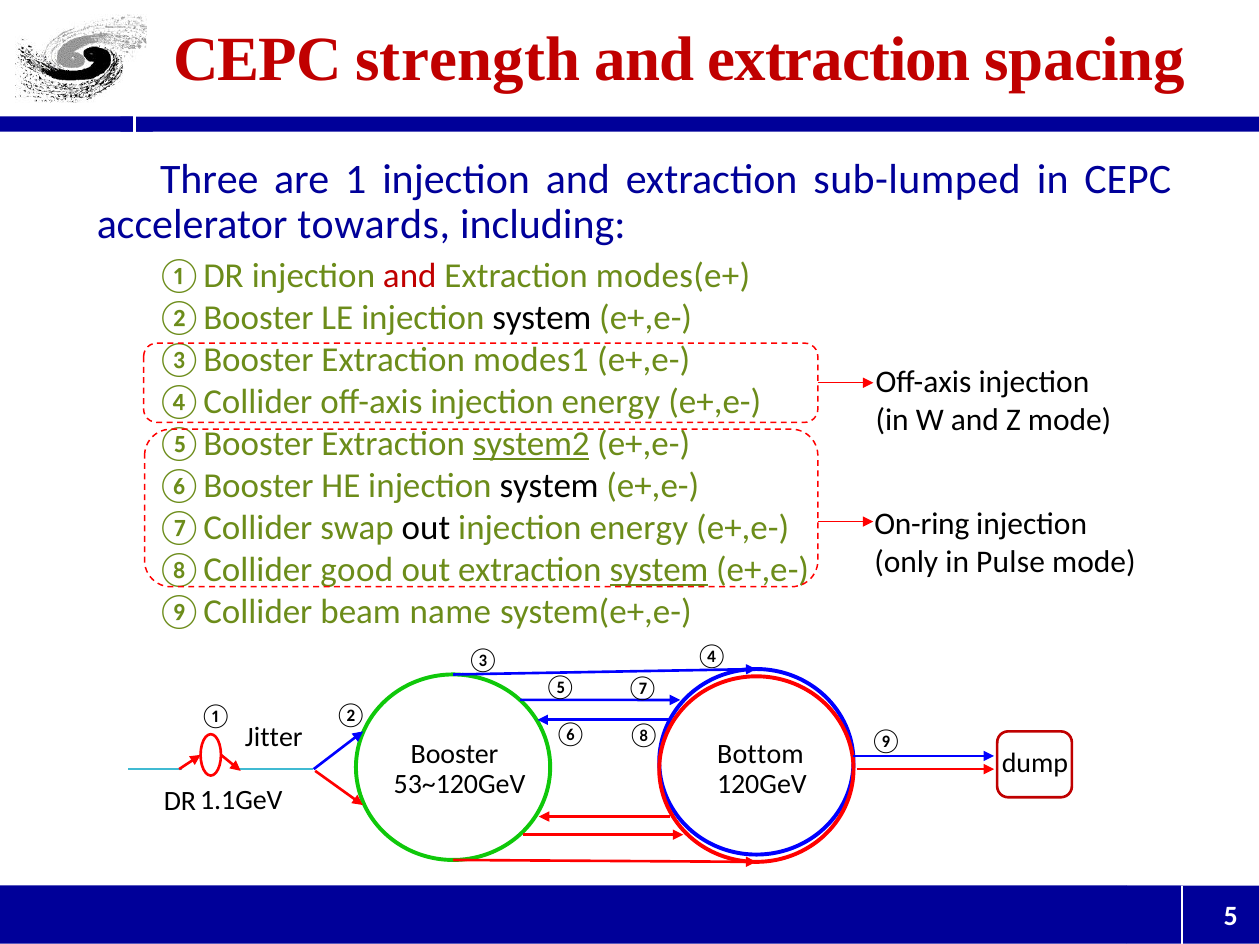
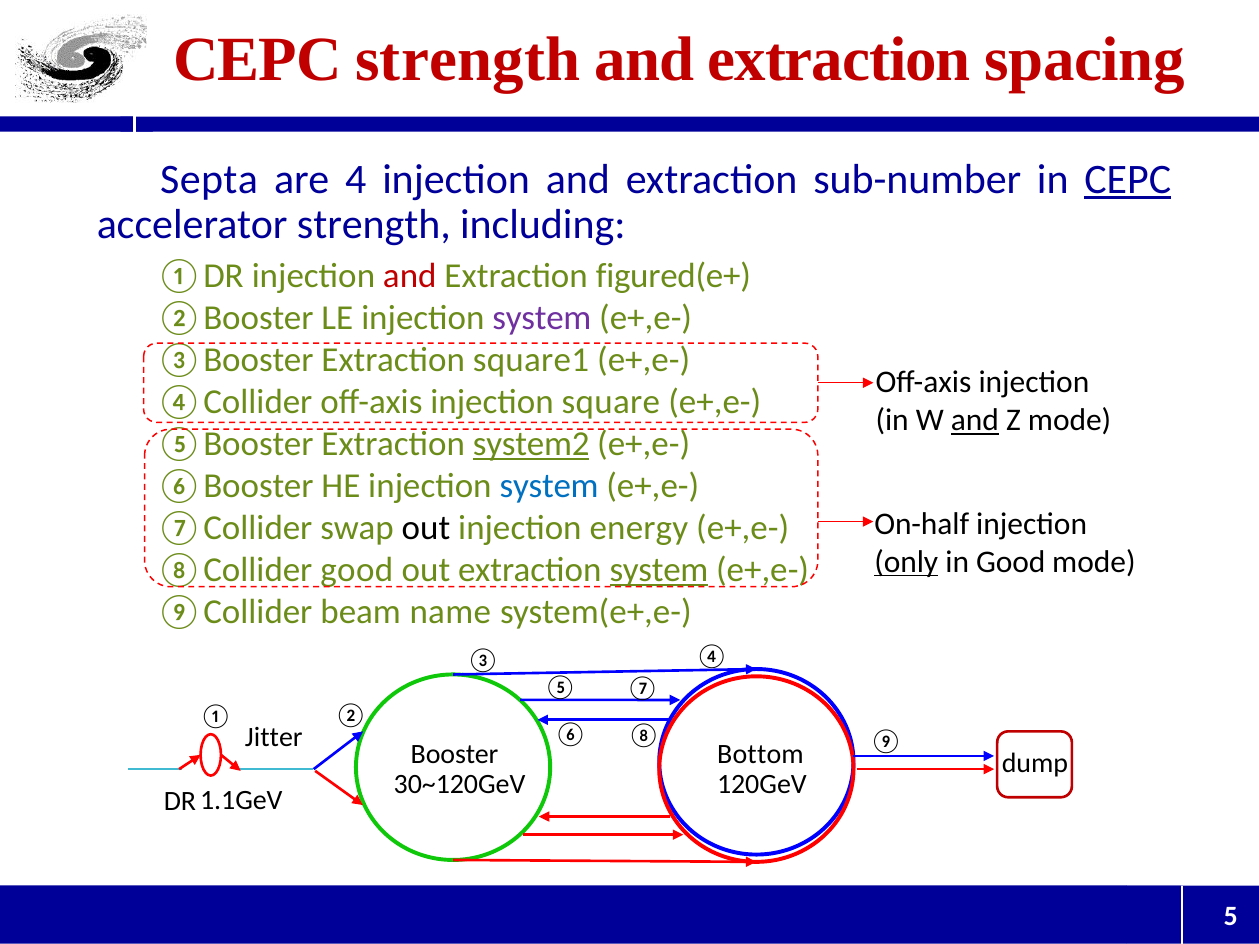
Three: Three -> Septa
1: 1 -> 4
sub-lumped: sub-lumped -> sub-number
CEPC at (1128, 179) underline: none -> present
accelerator towards: towards -> strength
modes(e+: modes(e+ -> figured(e+
system at (542, 318) colour: black -> purple
modes1: modes1 -> square1
off-axis injection energy: energy -> square
and at (975, 420) underline: none -> present
system at (549, 486) colour: black -> blue
On-ring: On-ring -> On-half
only underline: none -> present
in Pulse: Pulse -> Good
53~120GeV: 53~120GeV -> 30~120GeV
